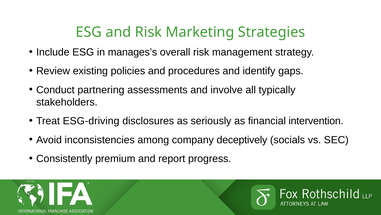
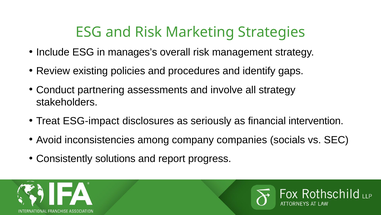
all typically: typically -> strategy
ESG-driving: ESG-driving -> ESG-impact
deceptively: deceptively -> companies
premium: premium -> solutions
